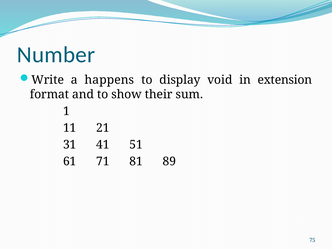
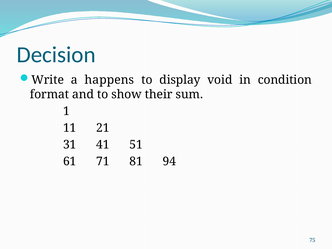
Number: Number -> Decision
extension: extension -> condition
89: 89 -> 94
